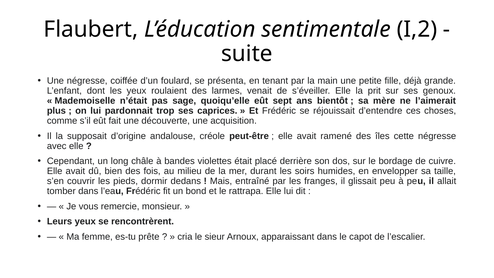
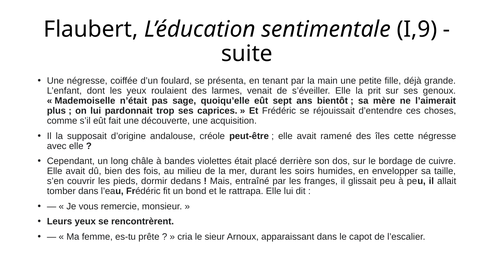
I,2: I,2 -> I,9
